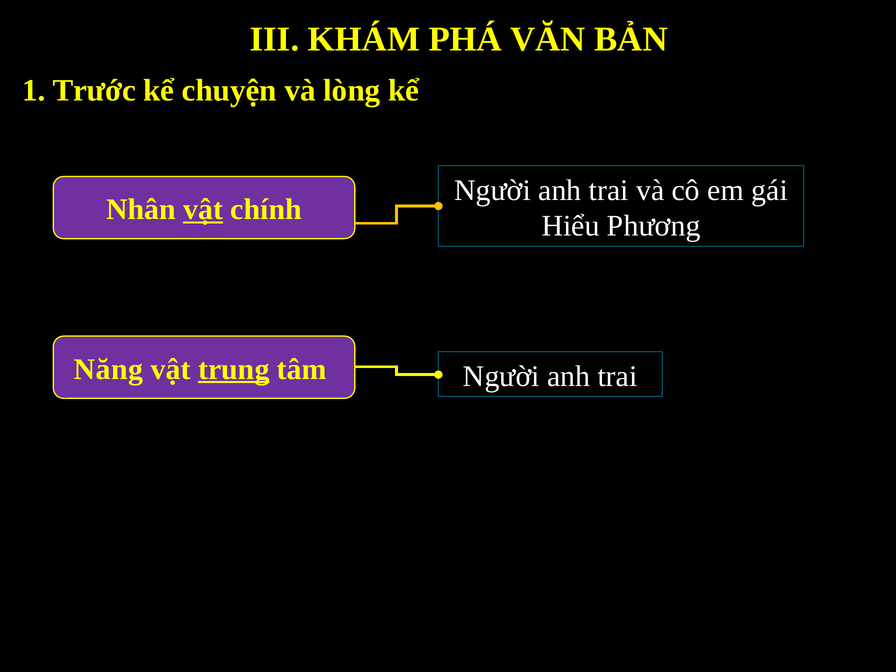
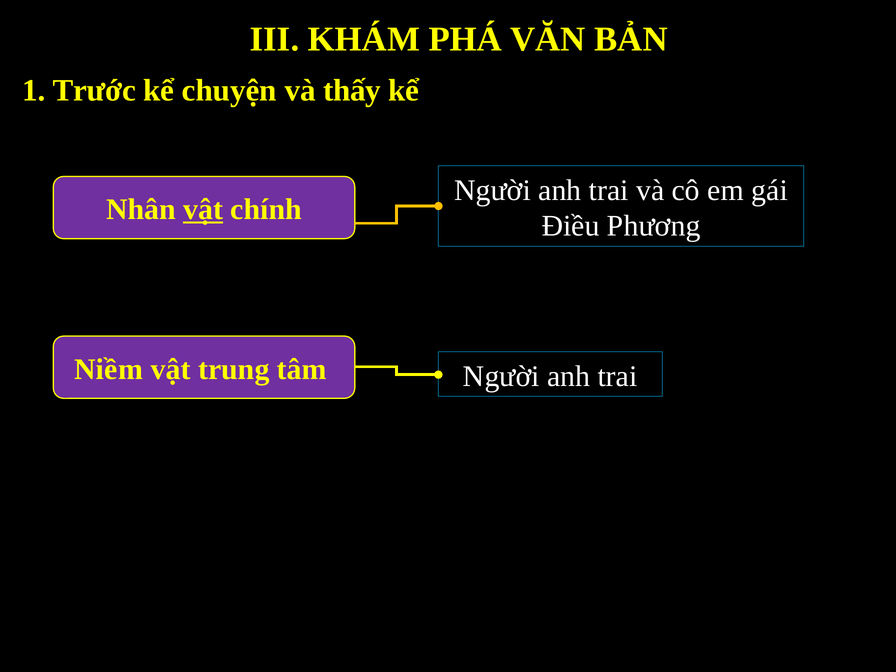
lòng: lòng -> thấy
Hiểu: Hiểu -> Điều
Năng: Năng -> Niềm
trung underline: present -> none
